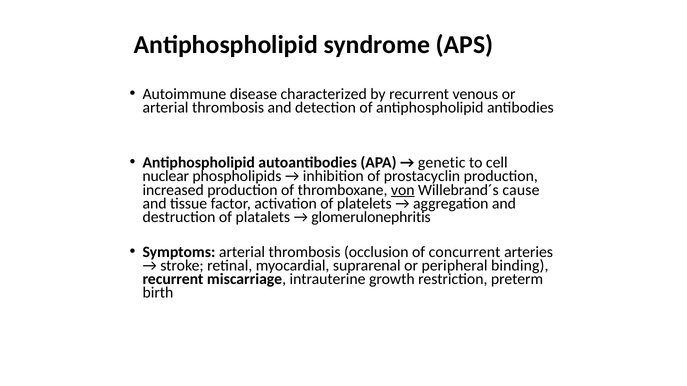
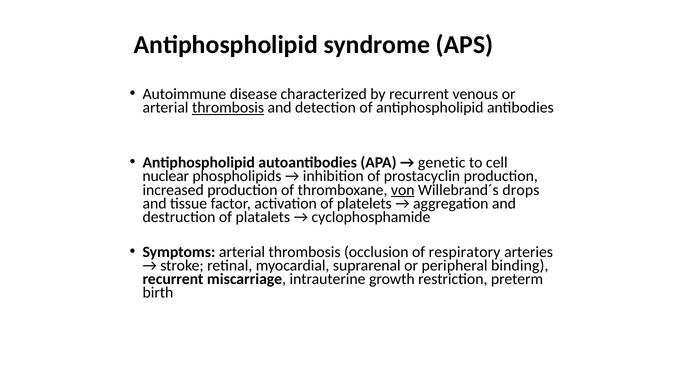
thrombosis at (228, 108) underline: none -> present
cause: cause -> drops
glomerulonephritis: glomerulonephritis -> cyclophosphamide
concurrent: concurrent -> respiratory
